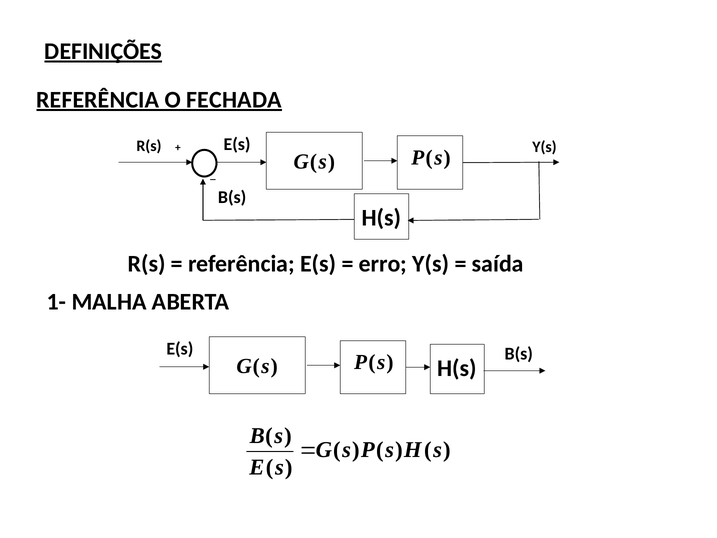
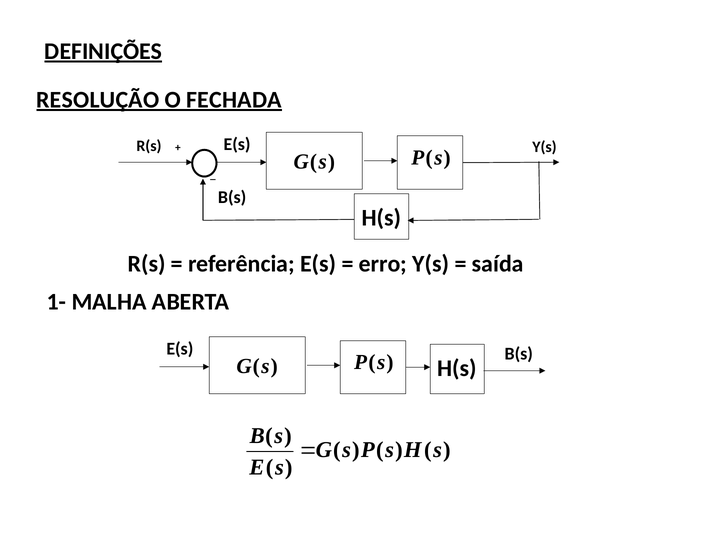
REFERÊNCIA at (98, 100): REFERÊNCIA -> RESOLUÇÃO
